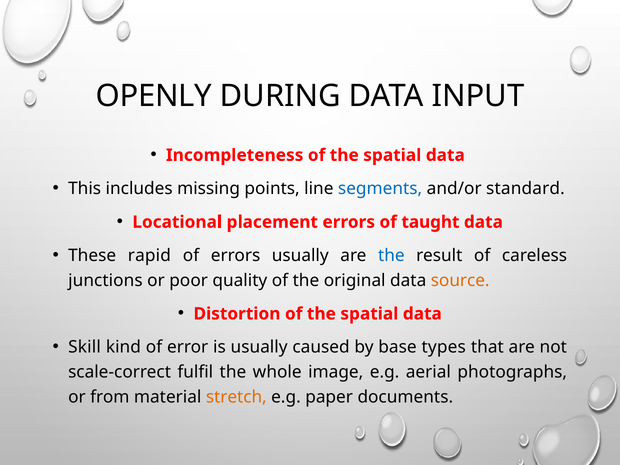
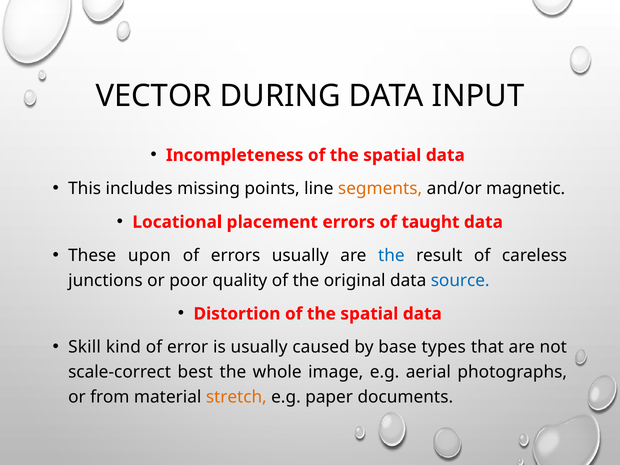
OPENLY: OPENLY -> VECTOR
segments colour: blue -> orange
standard: standard -> magnetic
rapid: rapid -> upon
source colour: orange -> blue
fulfil: fulfil -> best
